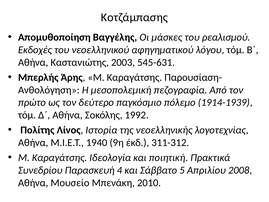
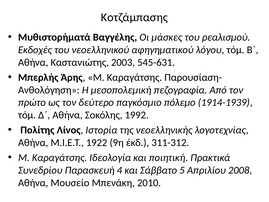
Απομυθοποίηση: Απομυθοποίηση -> Μυθιστορήματά
1940: 1940 -> 1922
